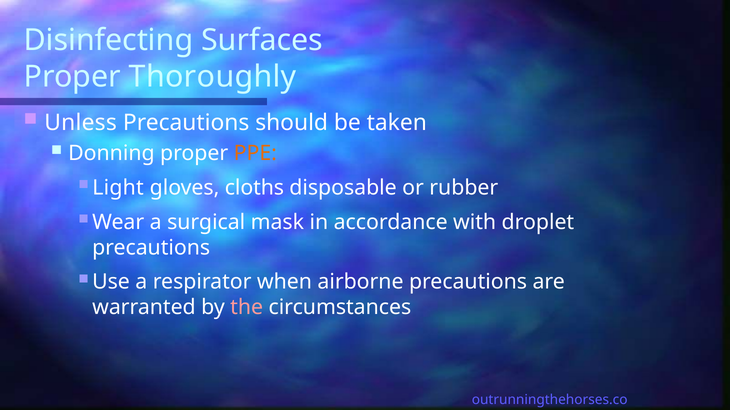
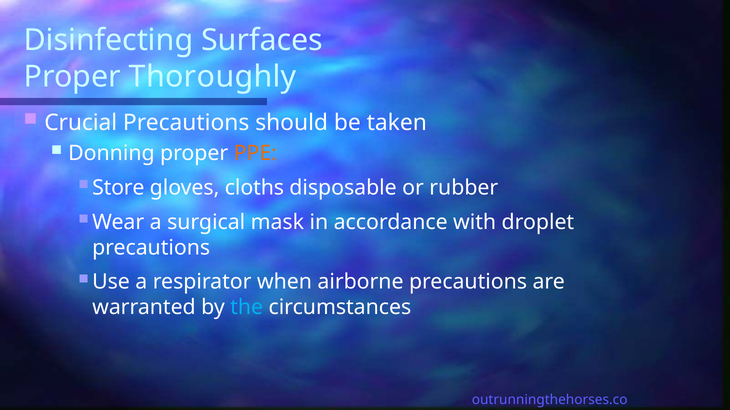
Unless: Unless -> Crucial
Light: Light -> Store
the colour: pink -> light blue
